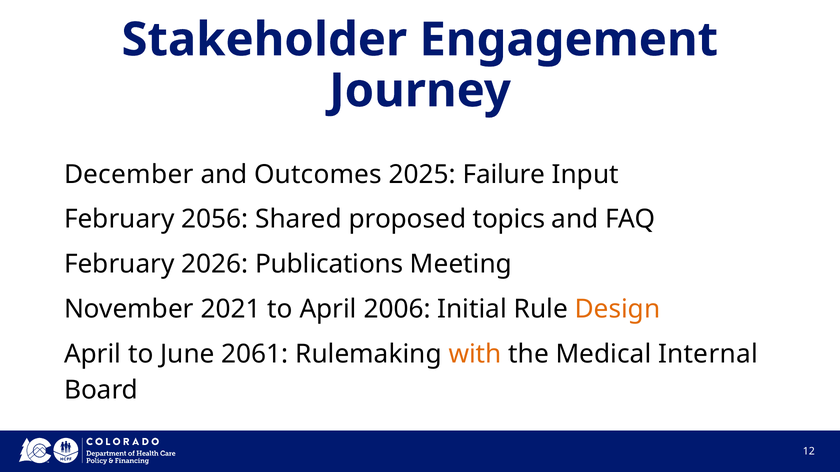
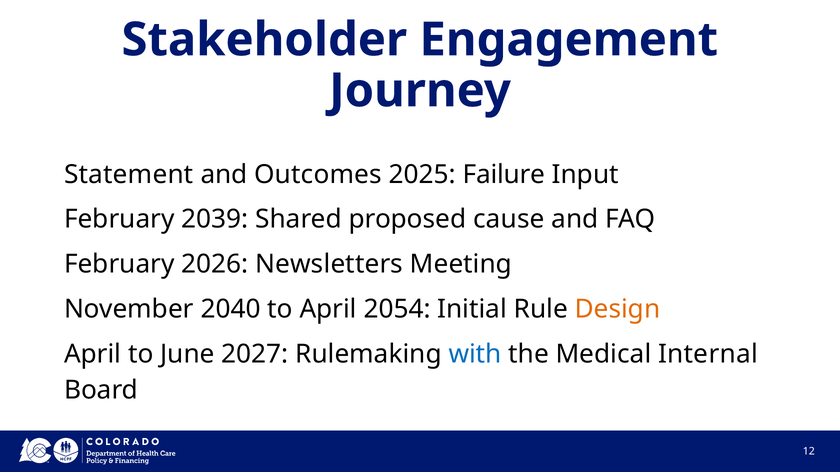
December: December -> Statement
2056: 2056 -> 2039
topics: topics -> cause
Publications: Publications -> Newsletters
2021: 2021 -> 2040
2006: 2006 -> 2054
2061: 2061 -> 2027
with colour: orange -> blue
